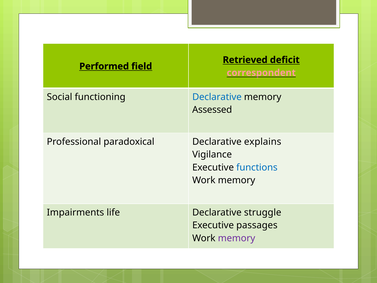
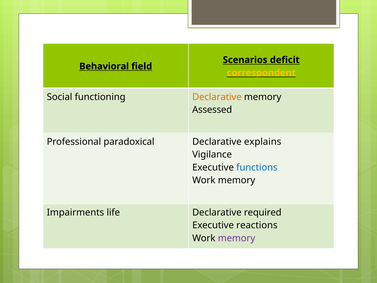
Retrieved: Retrieved -> Scenarios
Performed: Performed -> Behavioral
correspondent colour: pink -> yellow
Declarative at (217, 97) colour: blue -> orange
struggle: struggle -> required
passages: passages -> reactions
